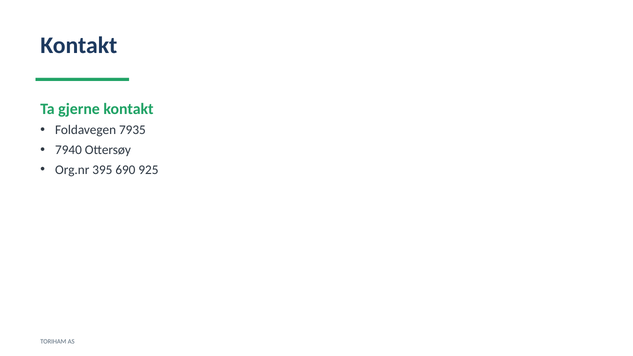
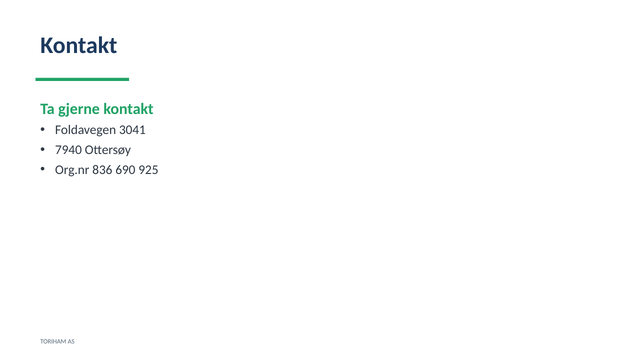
7935: 7935 -> 3041
395: 395 -> 836
